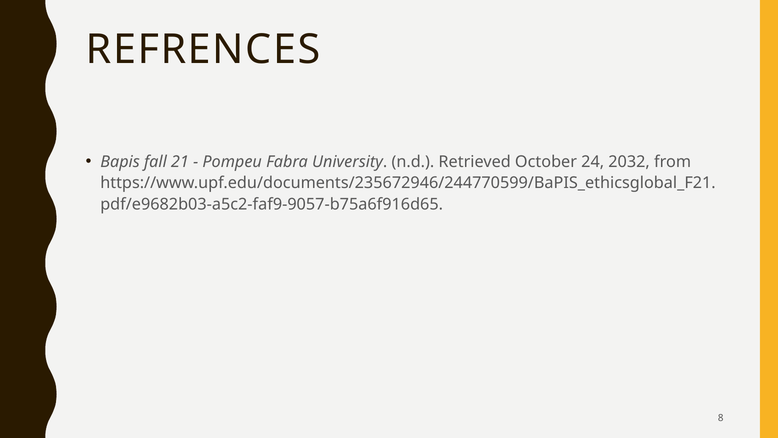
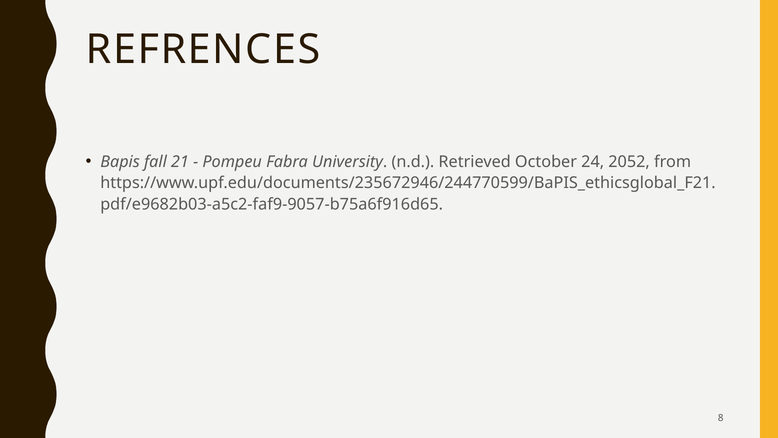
2032: 2032 -> 2052
